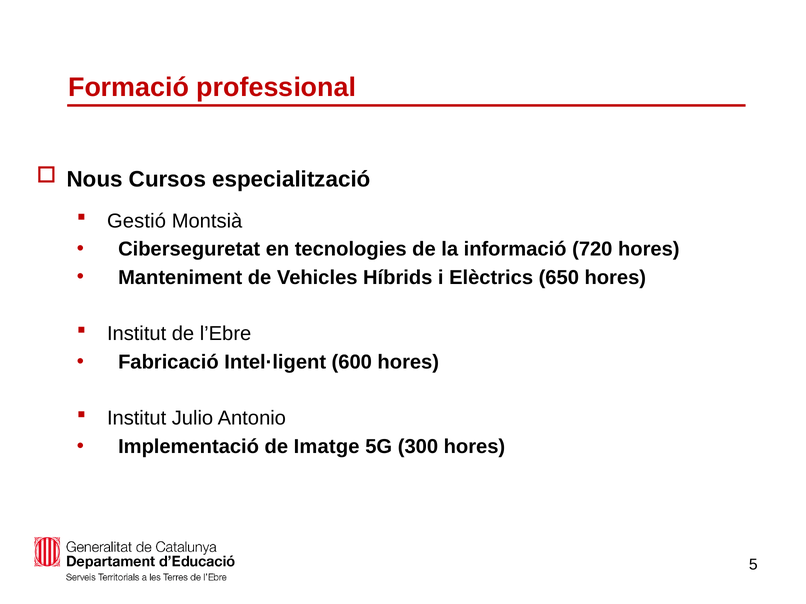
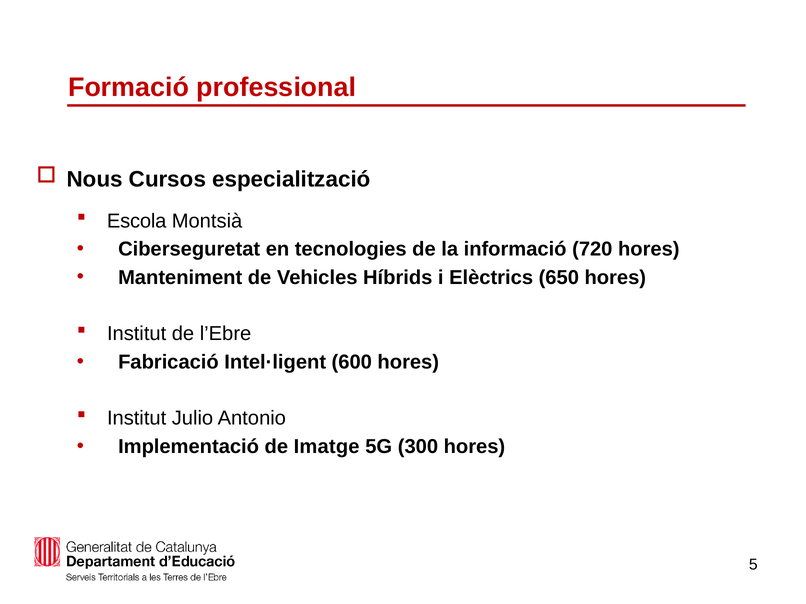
Gestió: Gestió -> Escola
